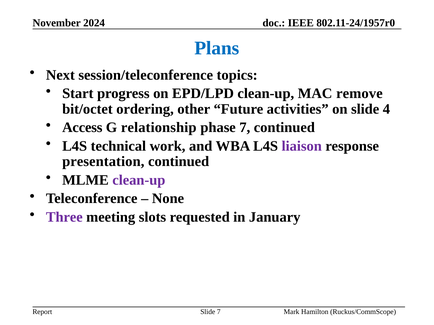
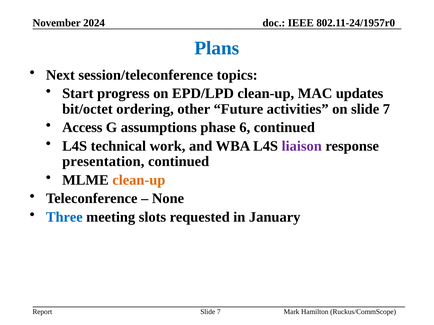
remove: remove -> updates
on slide 4: 4 -> 7
relationship: relationship -> assumptions
phase 7: 7 -> 6
clean-up at (139, 180) colour: purple -> orange
Three colour: purple -> blue
